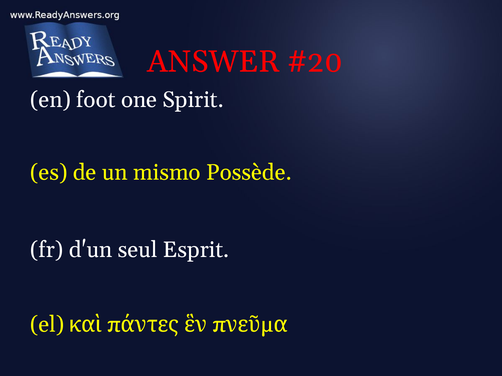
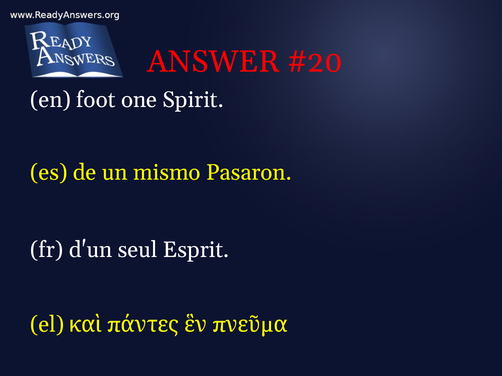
Possède: Possède -> Pasaron
